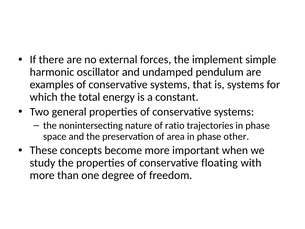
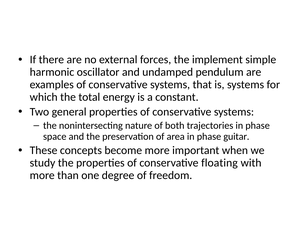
ratio: ratio -> both
other: other -> guitar
